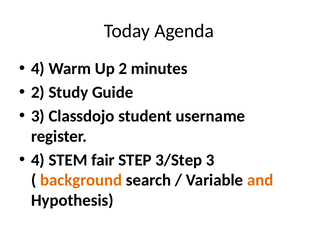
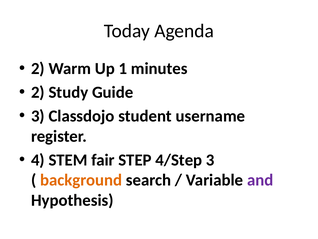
4 at (38, 68): 4 -> 2
Up 2: 2 -> 1
3/Step: 3/Step -> 4/Step
and colour: orange -> purple
